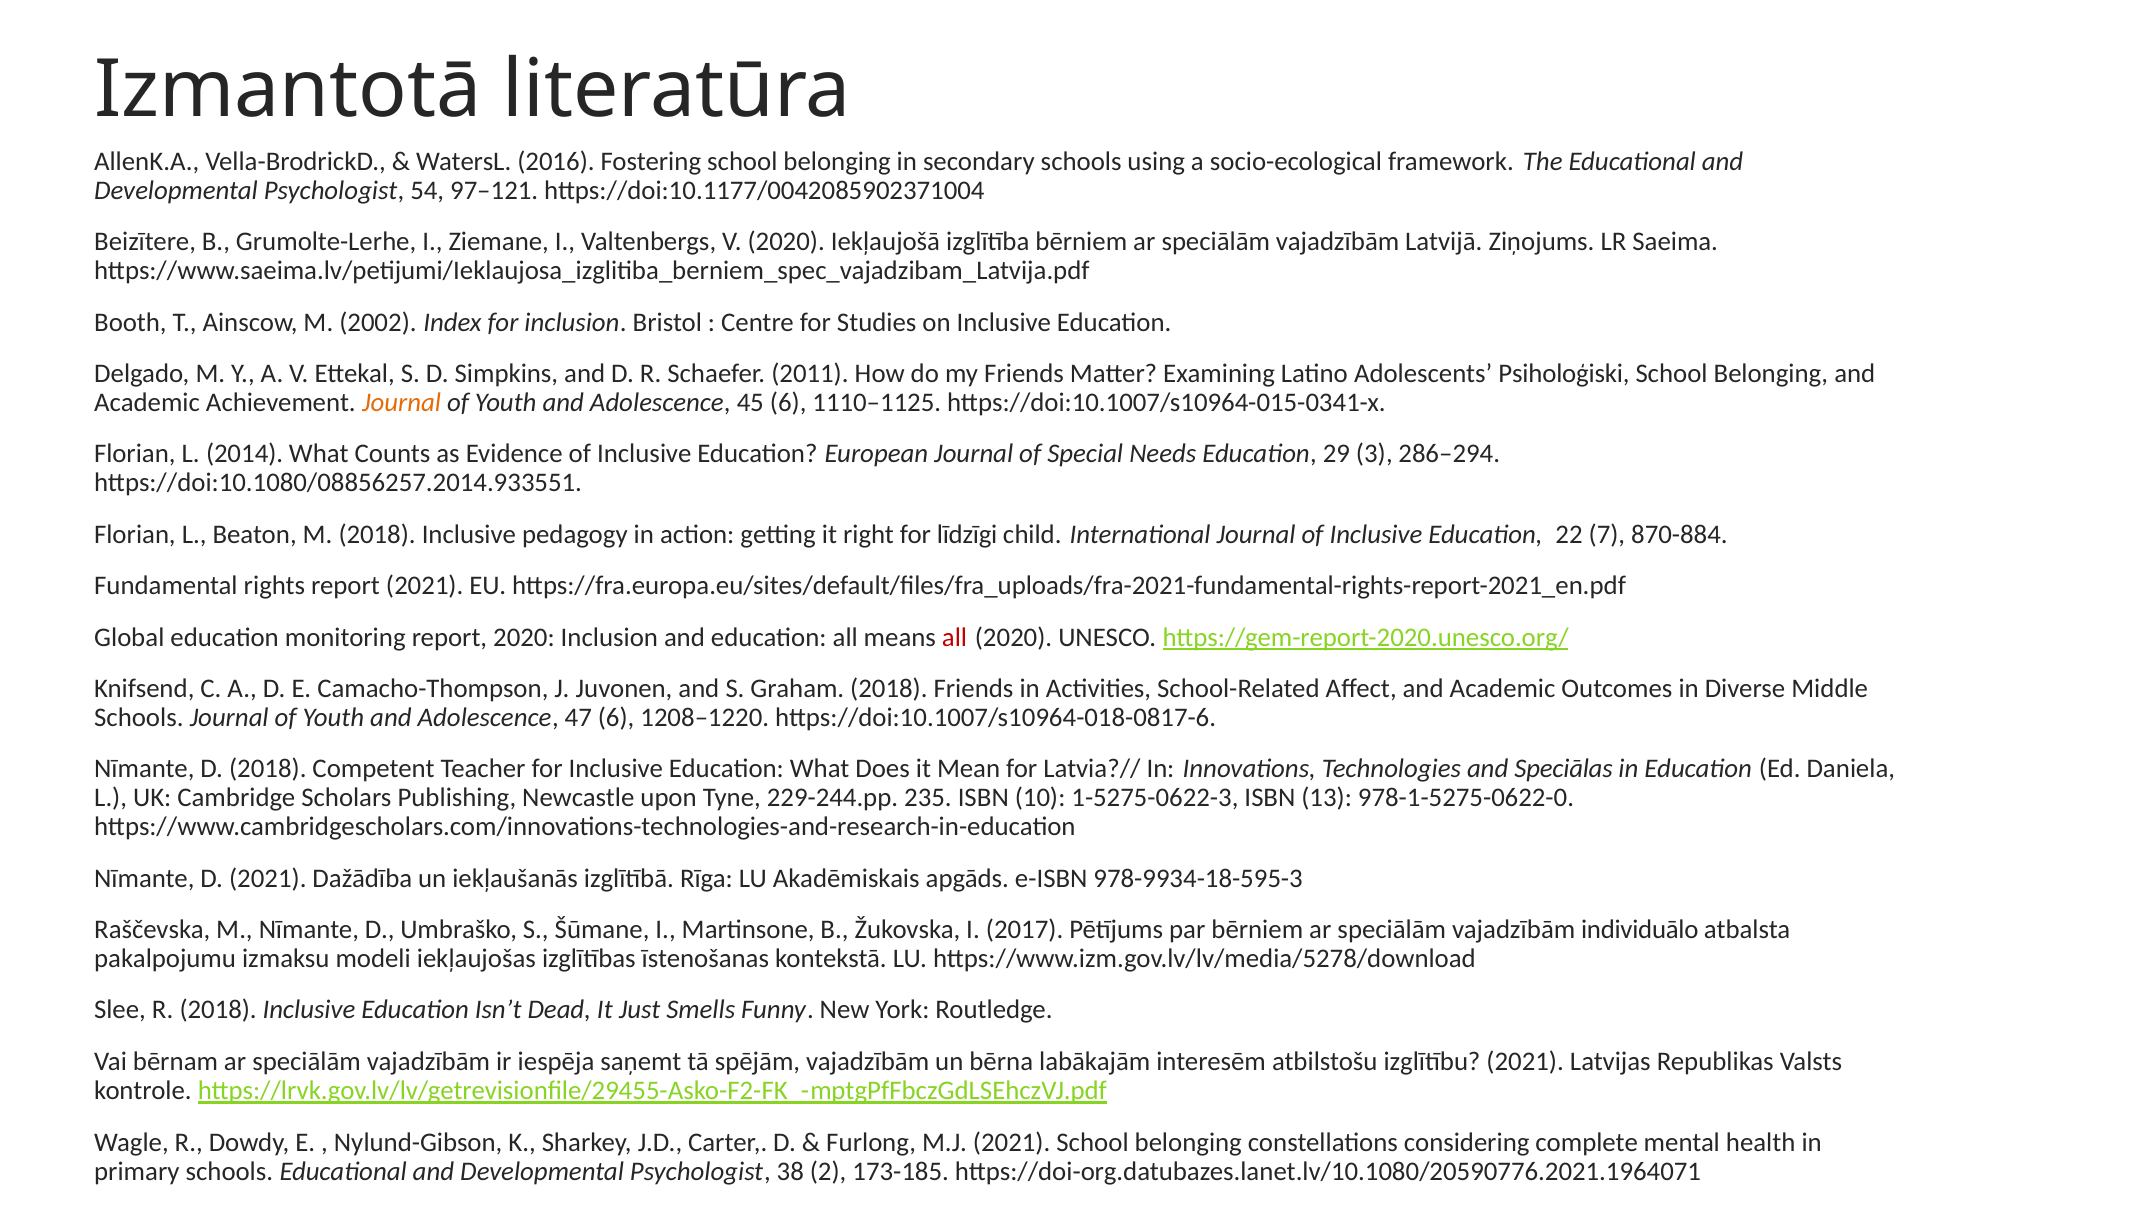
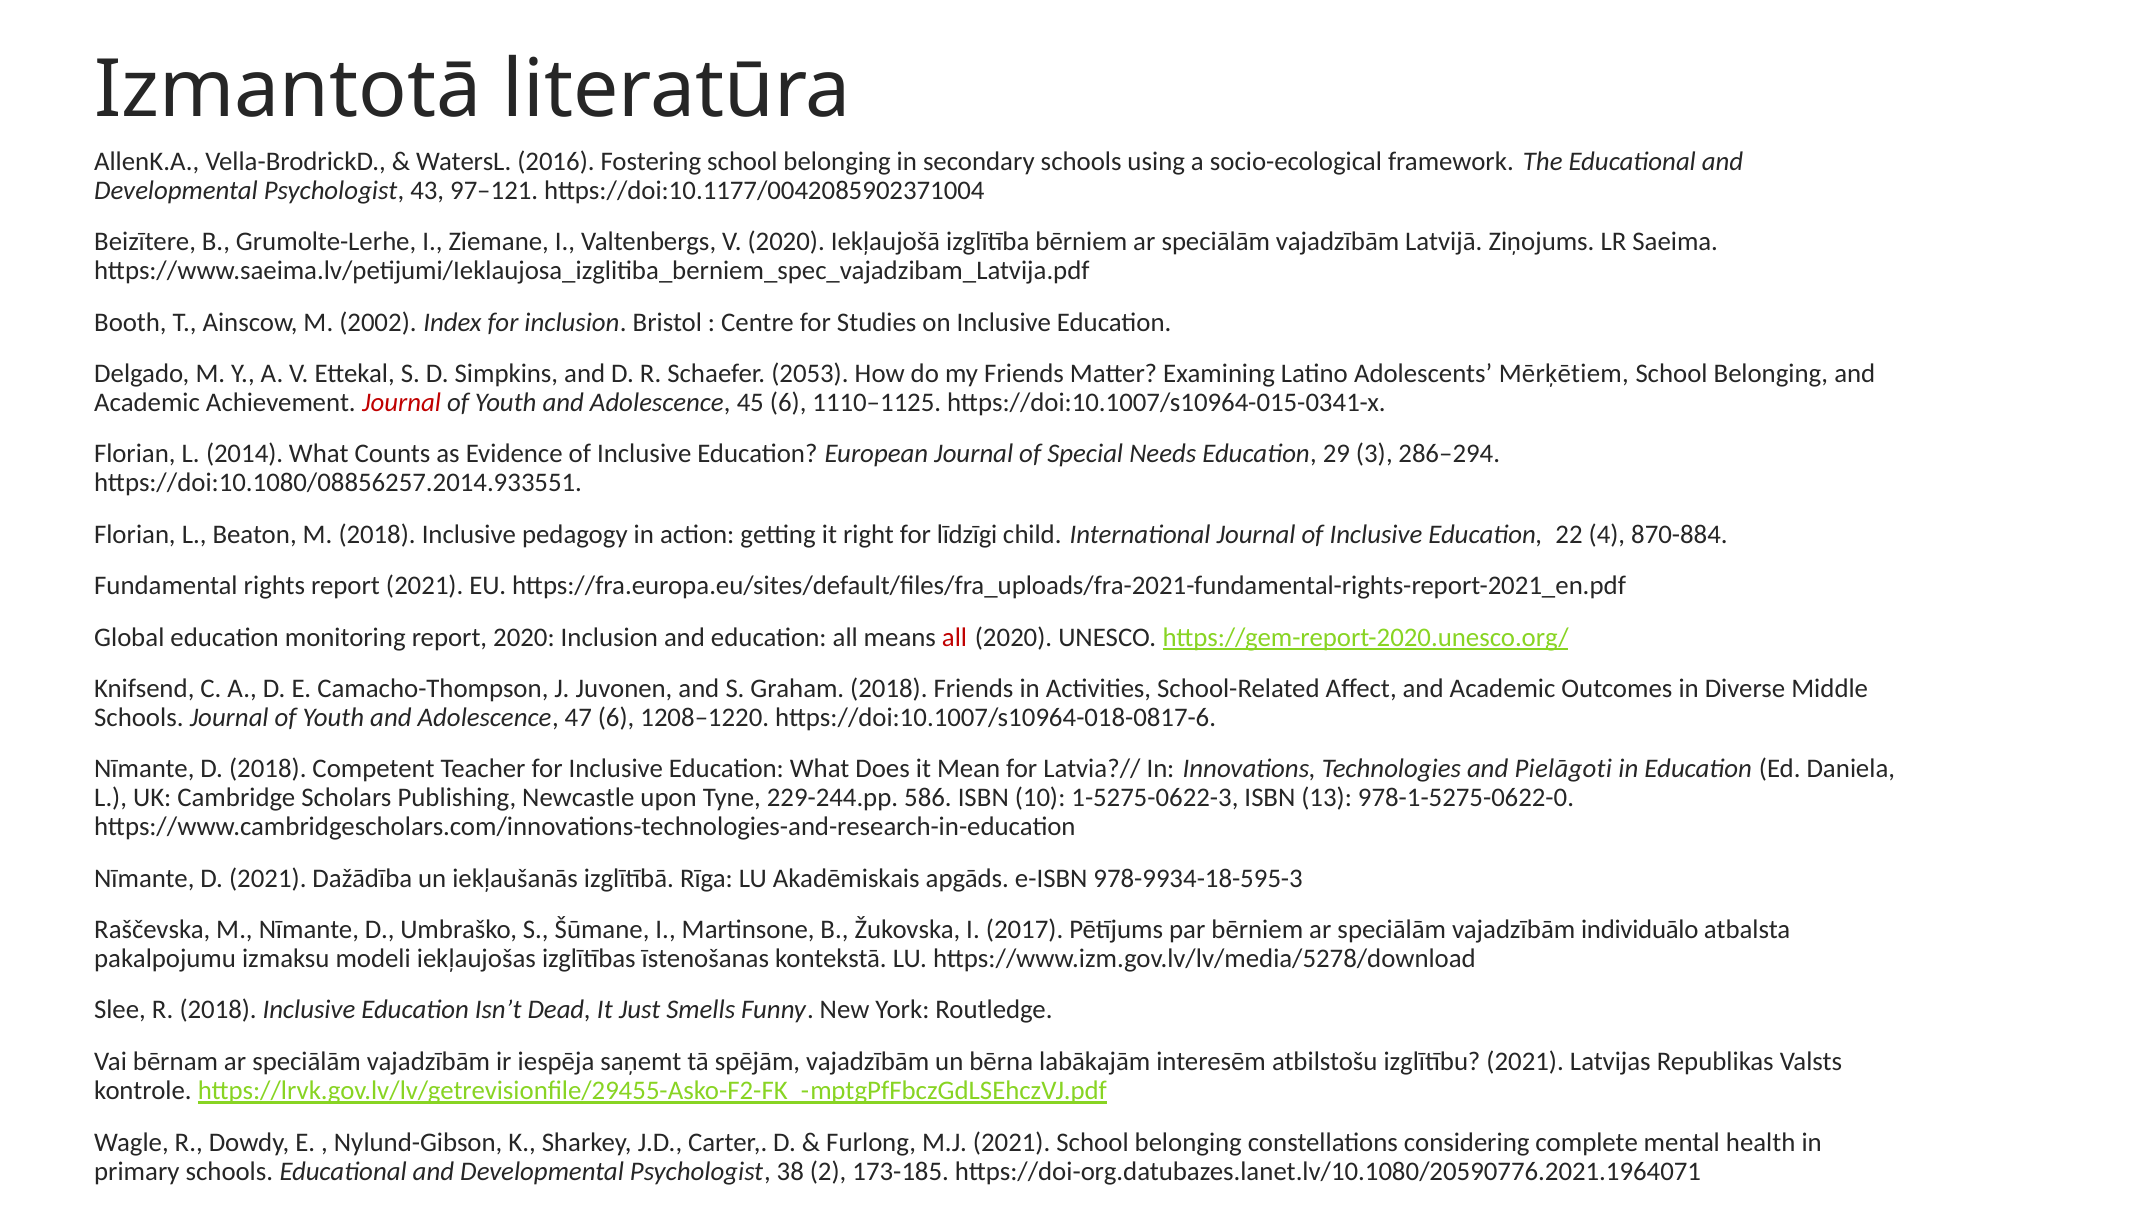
54: 54 -> 43
2011: 2011 -> 2053
Psiholoģiski: Psiholoģiski -> Mērķētiem
Journal at (402, 403) colour: orange -> red
7: 7 -> 4
Speciālas: Speciālas -> Pielāgoti
235: 235 -> 586
